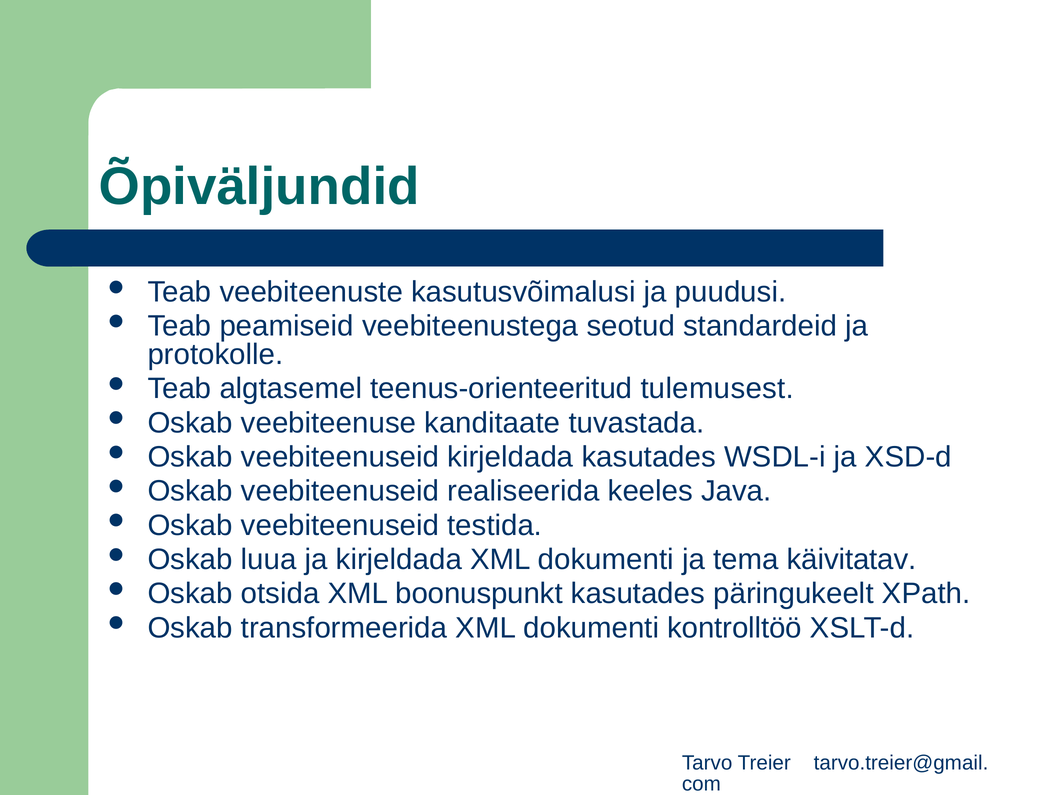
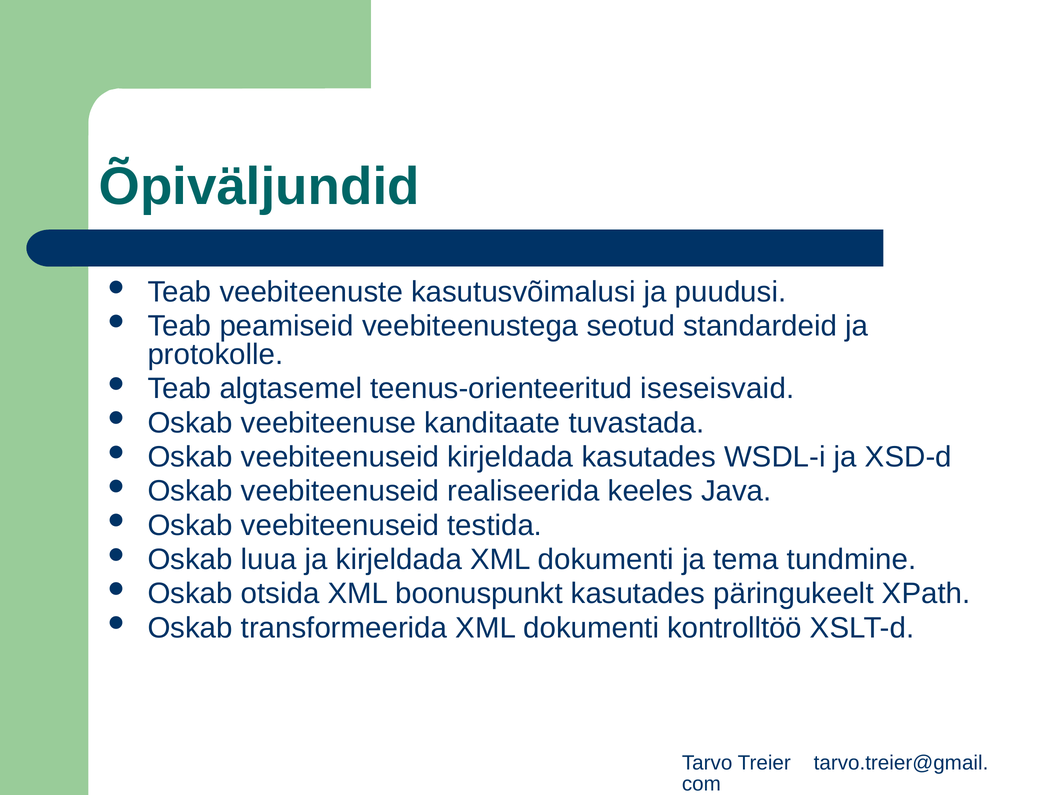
tulemusest: tulemusest -> iseseisvaid
käivitatav: käivitatav -> tundmine
